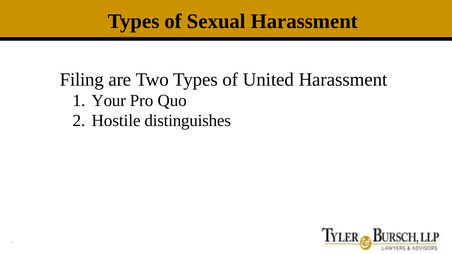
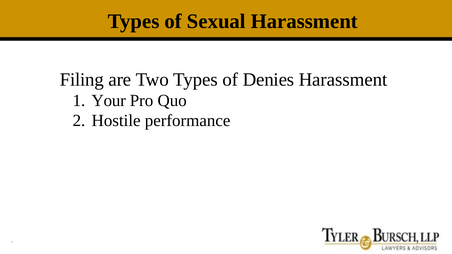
United: United -> Denies
distinguishes: distinguishes -> performance
